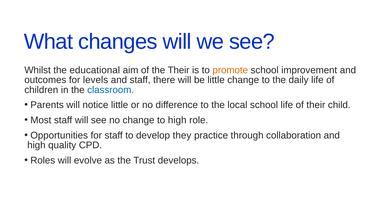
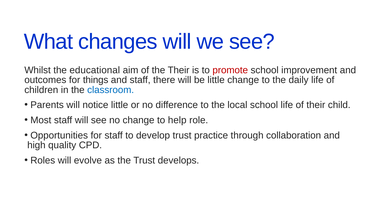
promote colour: orange -> red
levels: levels -> things
to high: high -> help
develop they: they -> trust
